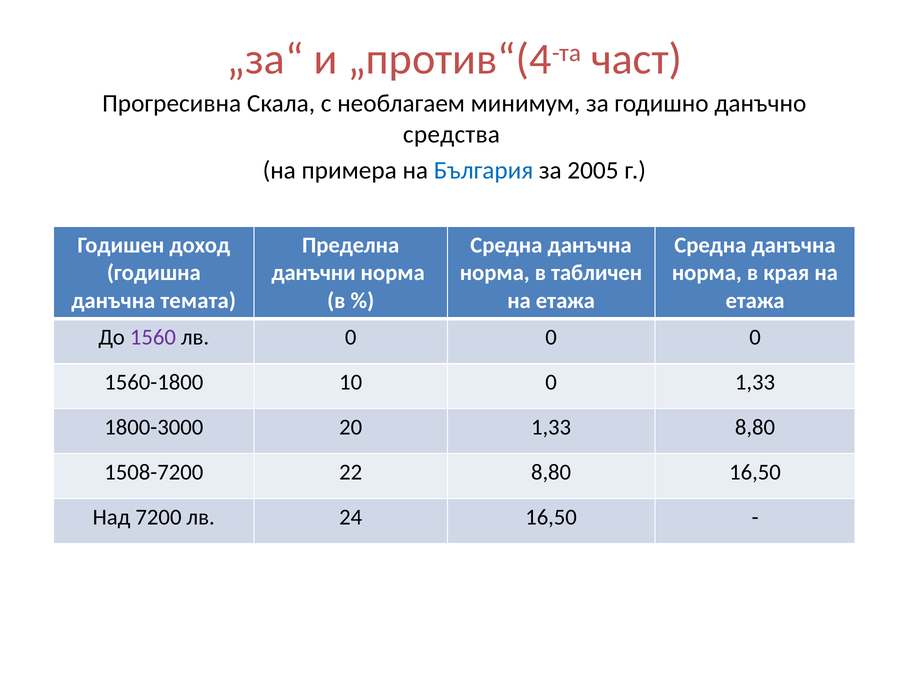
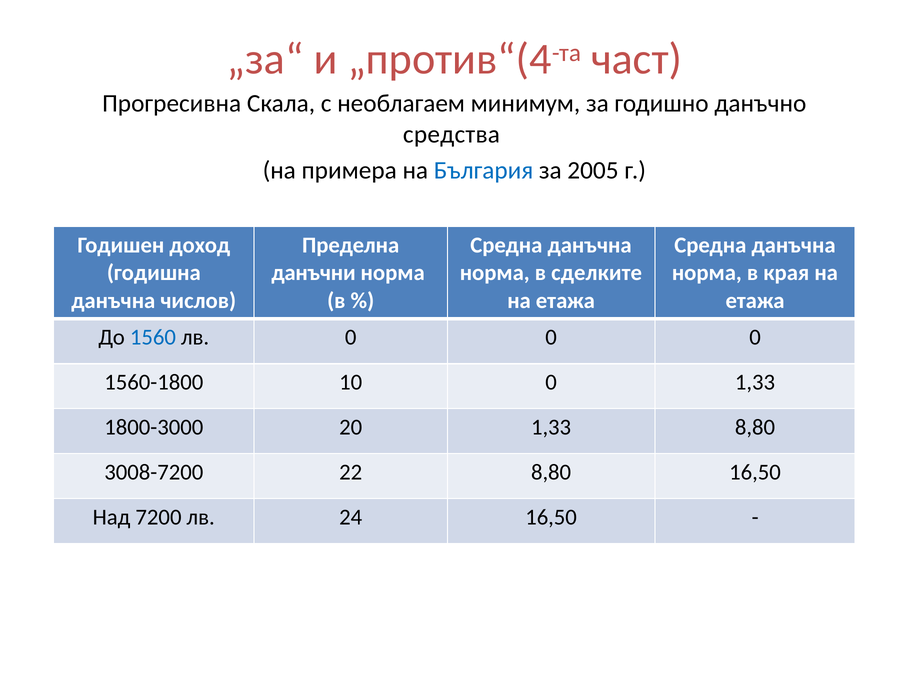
табличен: табличен -> сделките
темата: темата -> числов
1560 colour: purple -> blue
1508-7200: 1508-7200 -> 3008-7200
